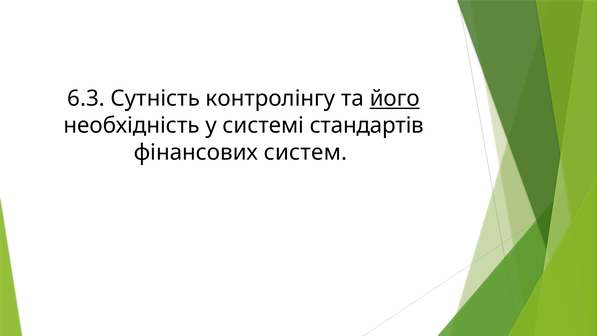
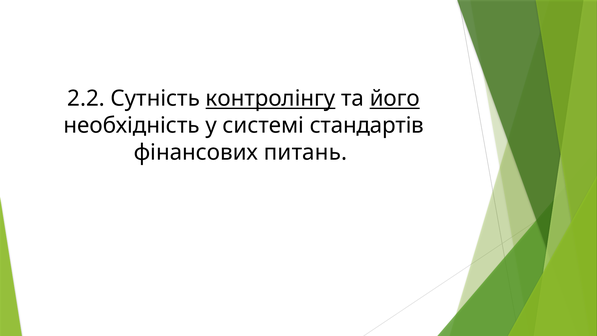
6.3: 6.3 -> 2.2
контролінгу underline: none -> present
систем: систем -> питань
